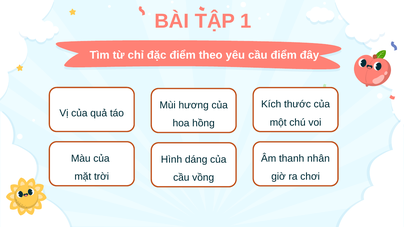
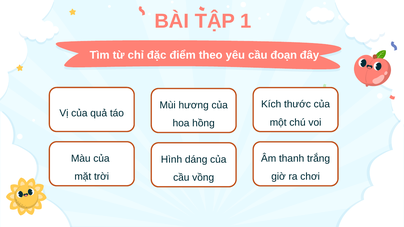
cầu điểm: điểm -> đoạn
nhân: nhân -> trắng
